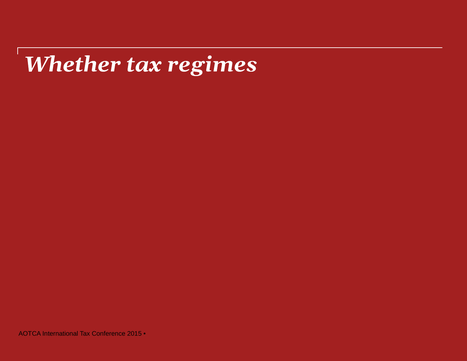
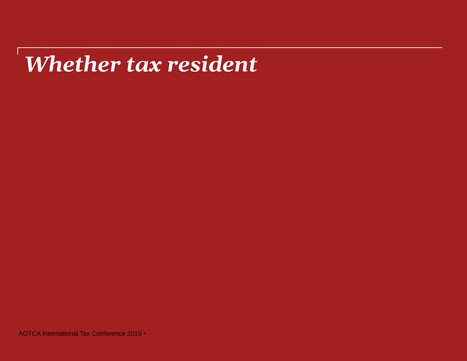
regimes: regimes -> resident
